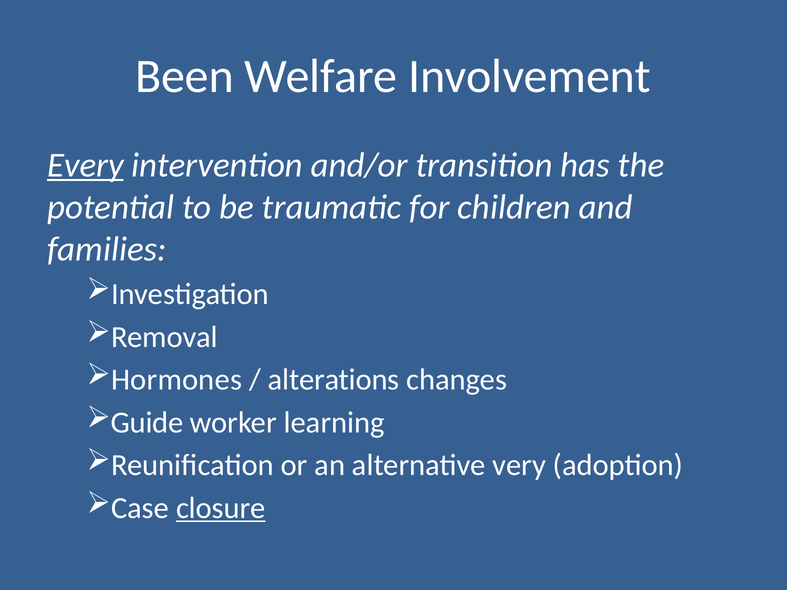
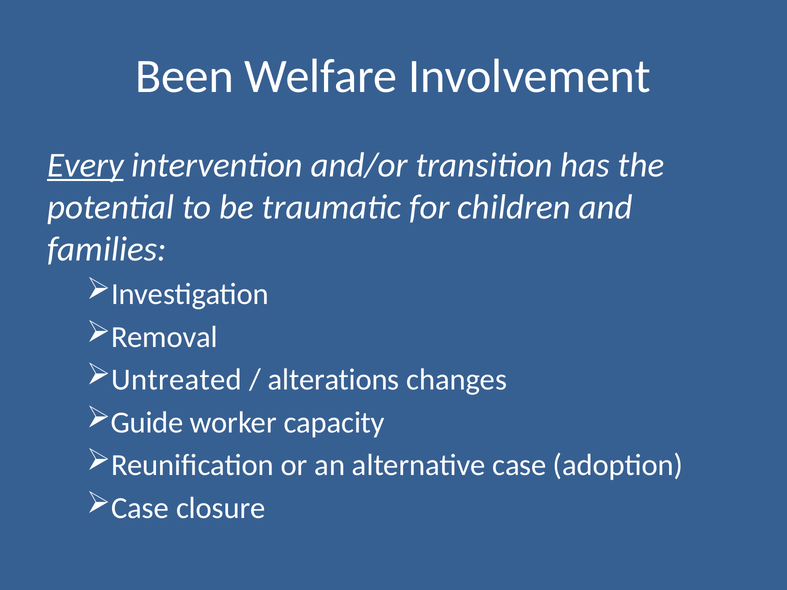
Hormones: Hormones -> Untreated
learning: learning -> capacity
alternative very: very -> case
closure underline: present -> none
